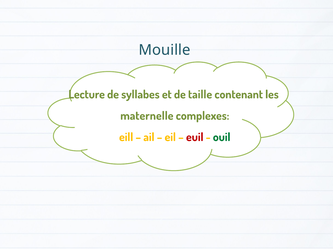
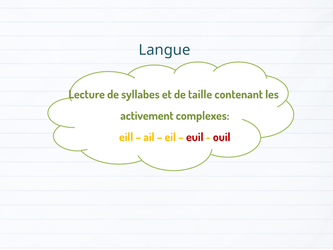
Mouille: Mouille -> Langue
maternelle: maternelle -> activement
ouil colour: green -> red
